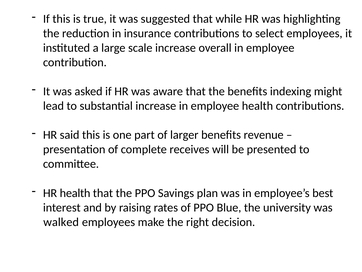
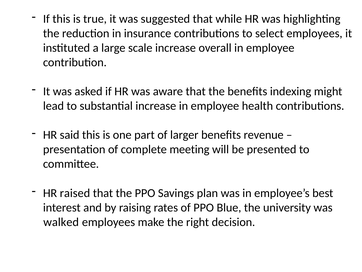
receives: receives -> meeting
HR health: health -> raised
